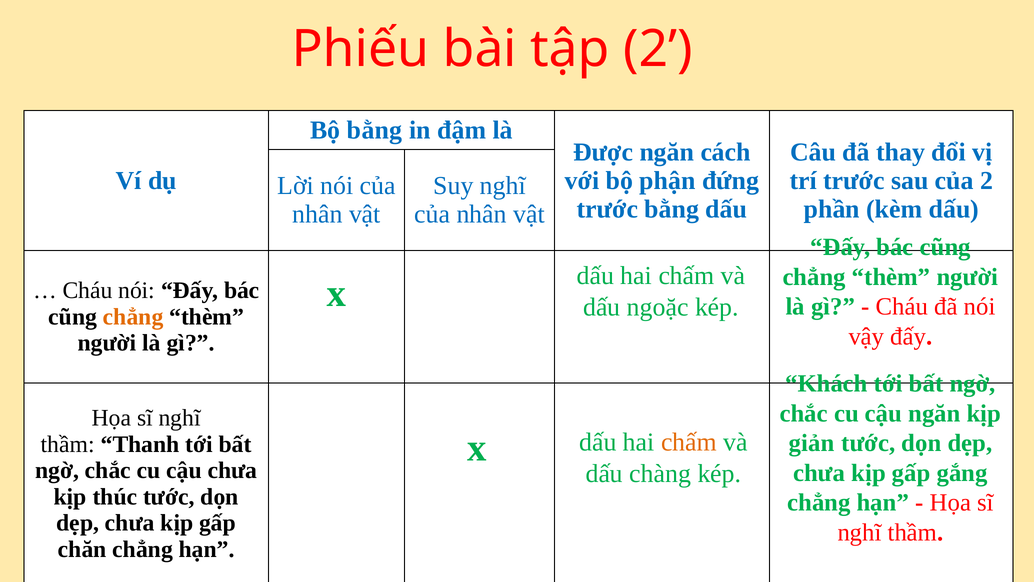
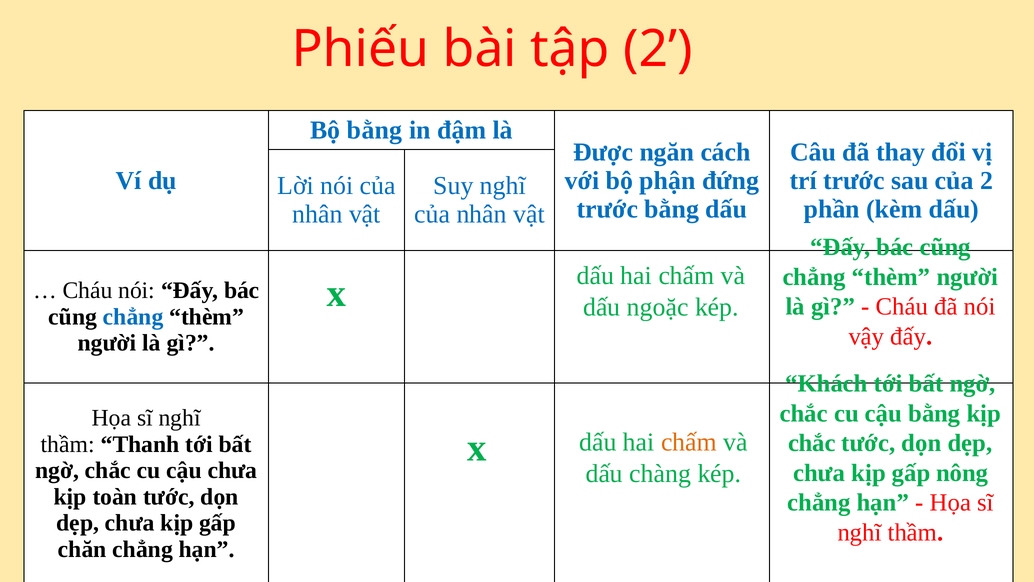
chẳng at (133, 317) colour: orange -> blue
cậu ngăn: ngăn -> bằng
giản at (812, 443): giản -> chắc
gắng: gắng -> nông
thúc: thúc -> toàn
